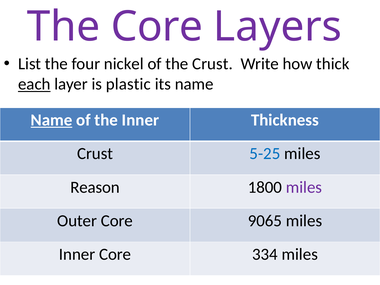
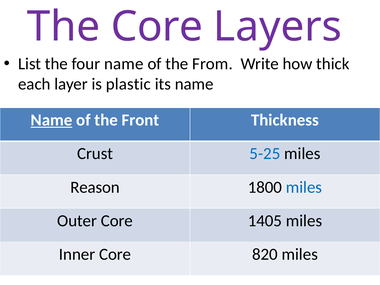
four nickel: nickel -> name
the Crust: Crust -> From
each underline: present -> none
the Inner: Inner -> Front
miles at (304, 187) colour: purple -> blue
9065: 9065 -> 1405
334: 334 -> 820
